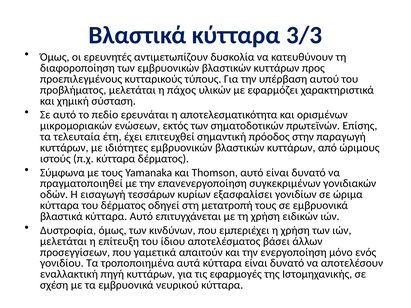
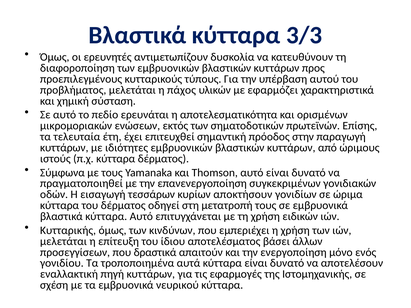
εξασφαλίσει: εξασφαλίσει -> αποκτήσουν
Δυστροφία: Δυστροφία -> Κυτταρικής
γαμετικά: γαμετικά -> δραστικά
